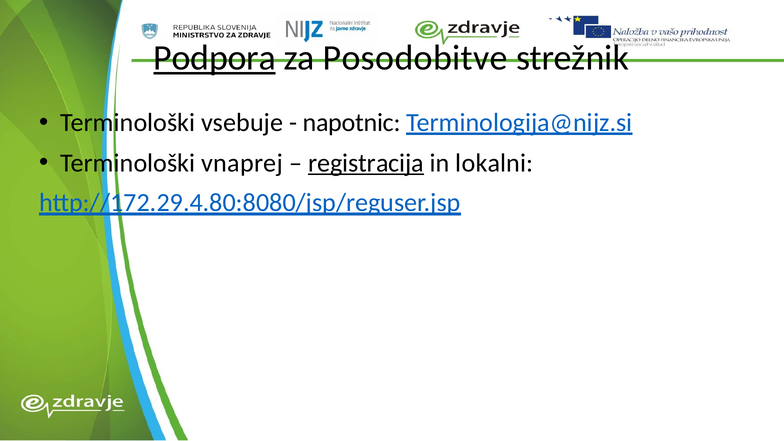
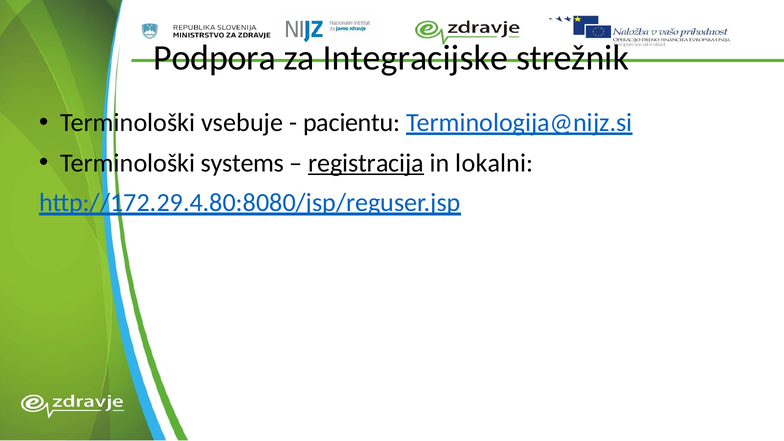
Podpora underline: present -> none
Posodobitve: Posodobitve -> Integracijske
napotnic: napotnic -> pacientu
vnaprej: vnaprej -> systems
